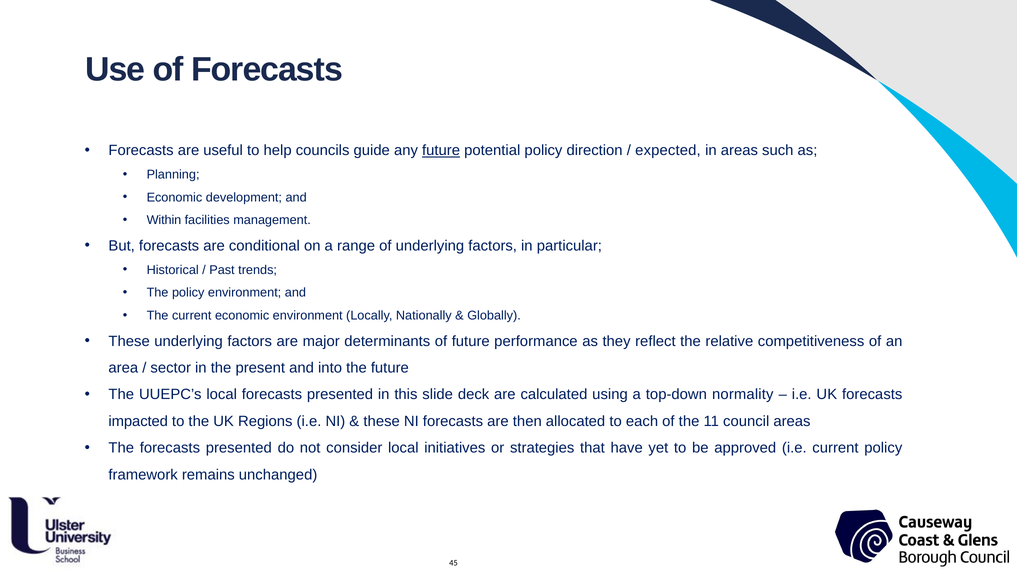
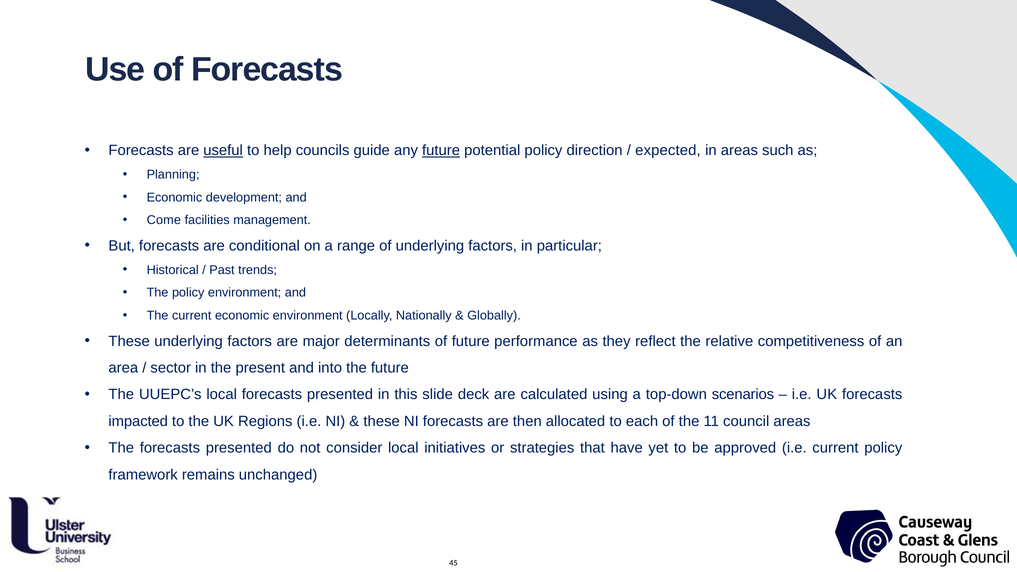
useful underline: none -> present
Within: Within -> Come
normality: normality -> scenarios
